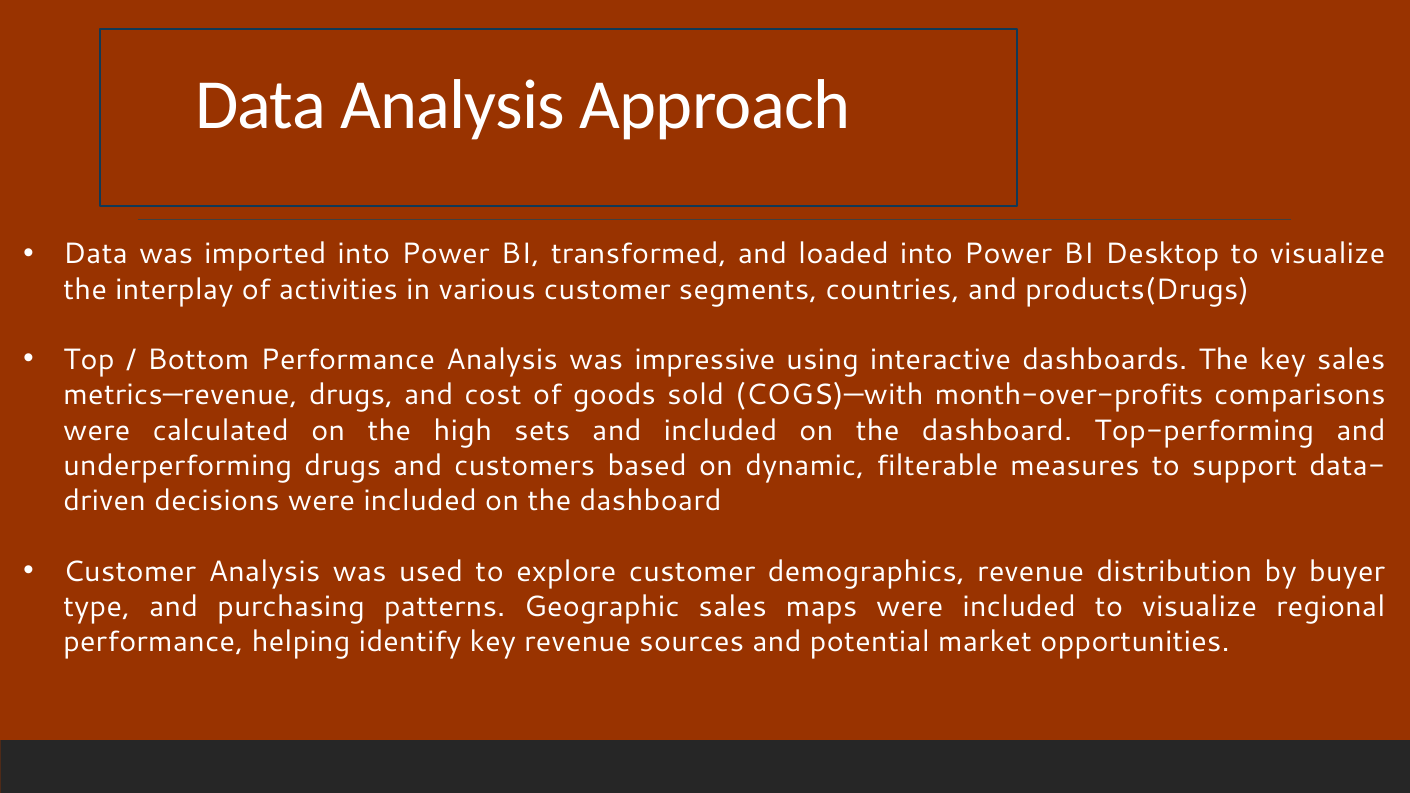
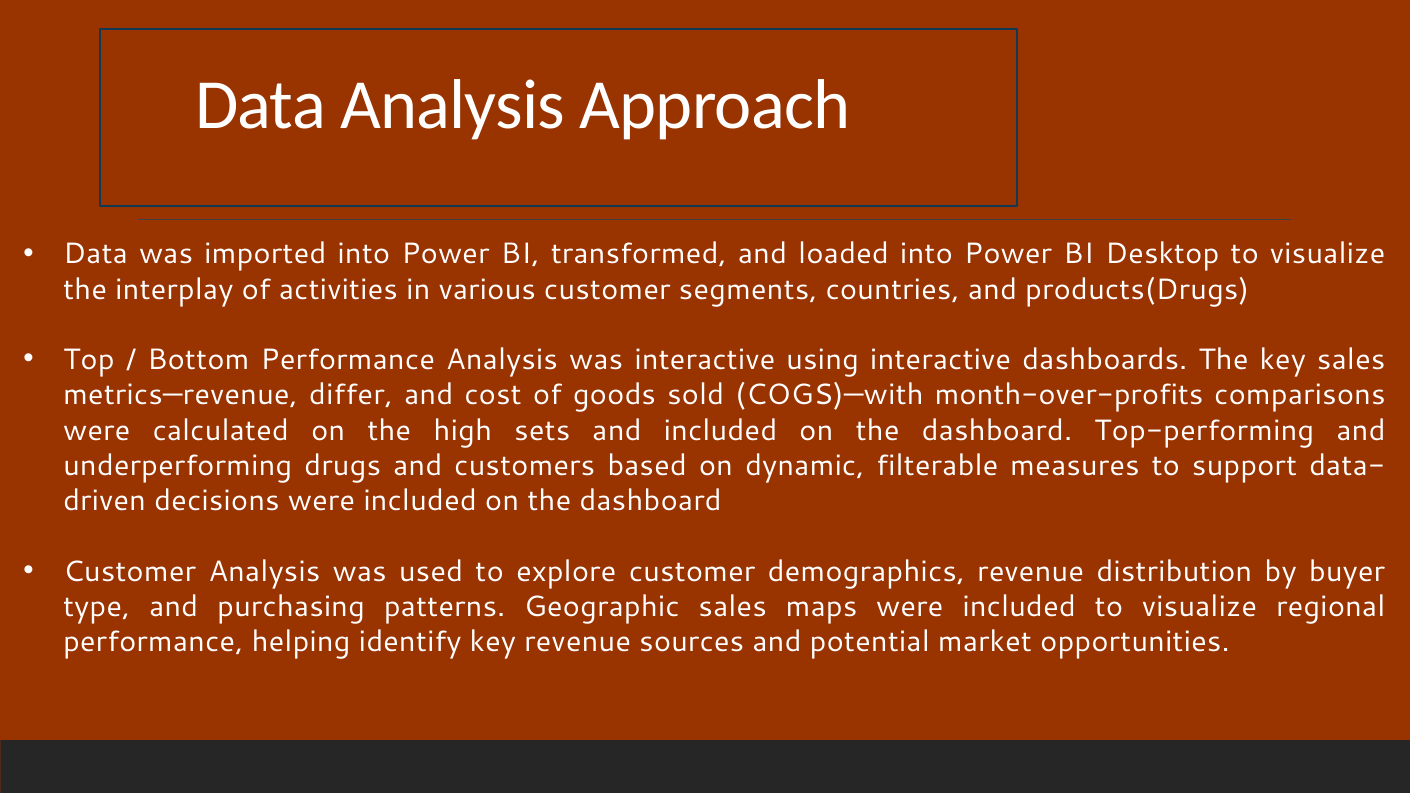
was impressive: impressive -> interactive
metrics—revenue drugs: drugs -> differ
